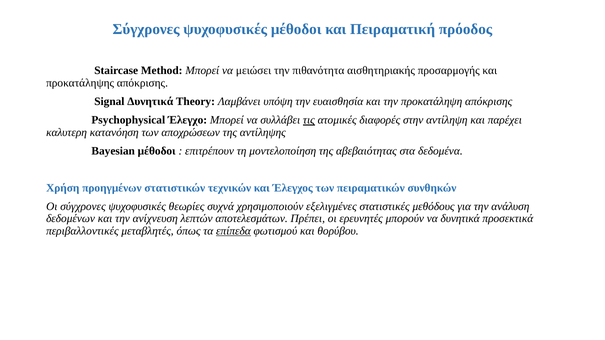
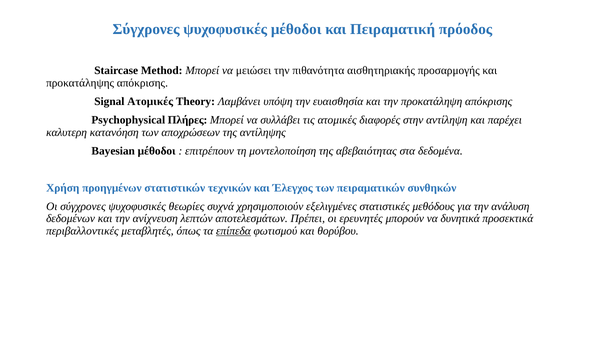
Signal Δυνητικά: Δυνητικά -> Ατομικές
Έλεγχο: Έλεγχο -> Πλήρες
τις underline: present -> none
